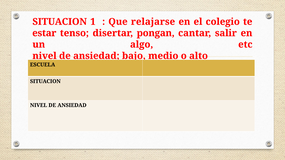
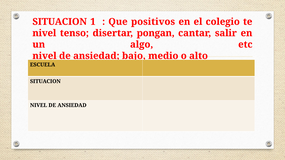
relajarse: relajarse -> positivos
estar at (44, 33): estar -> nivel
